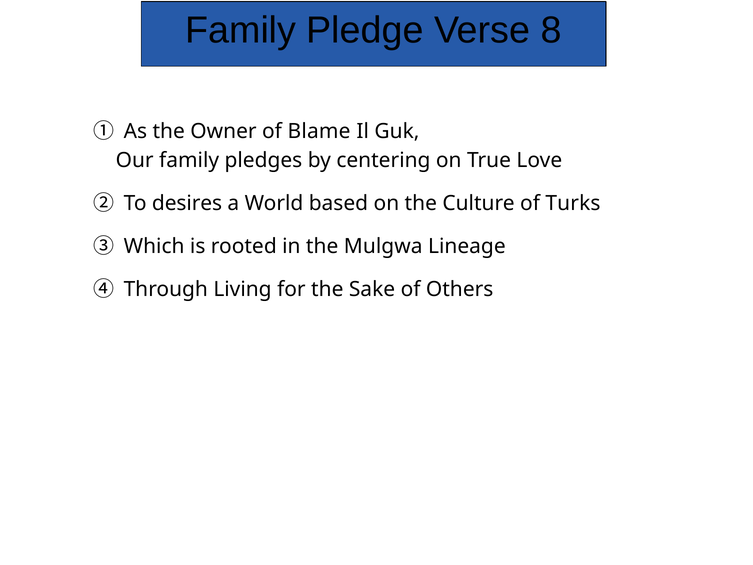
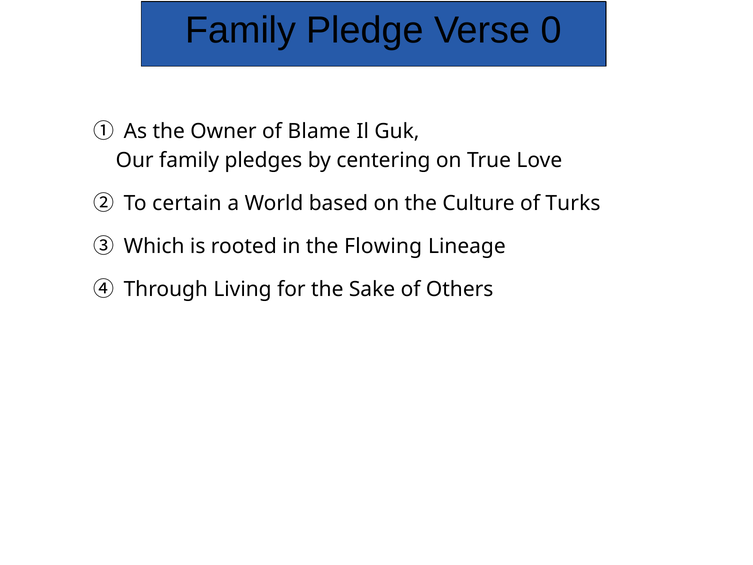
8: 8 -> 0
desires: desires -> certain
Mulgwa: Mulgwa -> Flowing
